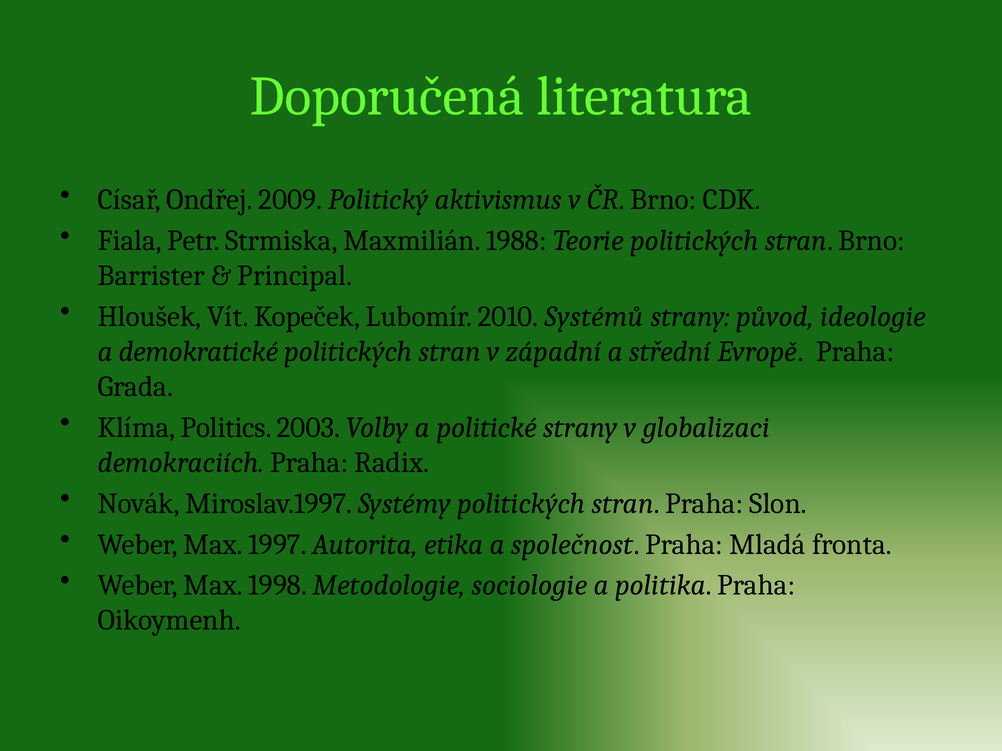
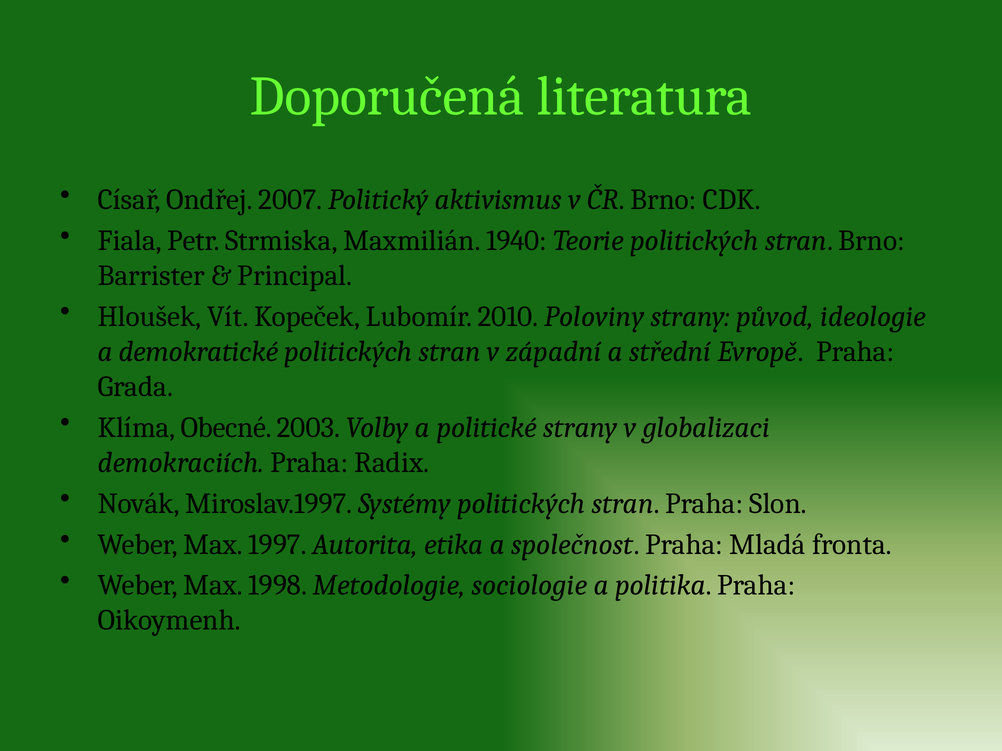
2009: 2009 -> 2007
1988: 1988 -> 1940
Systémů: Systémů -> Poloviny
Politics: Politics -> Obecné
